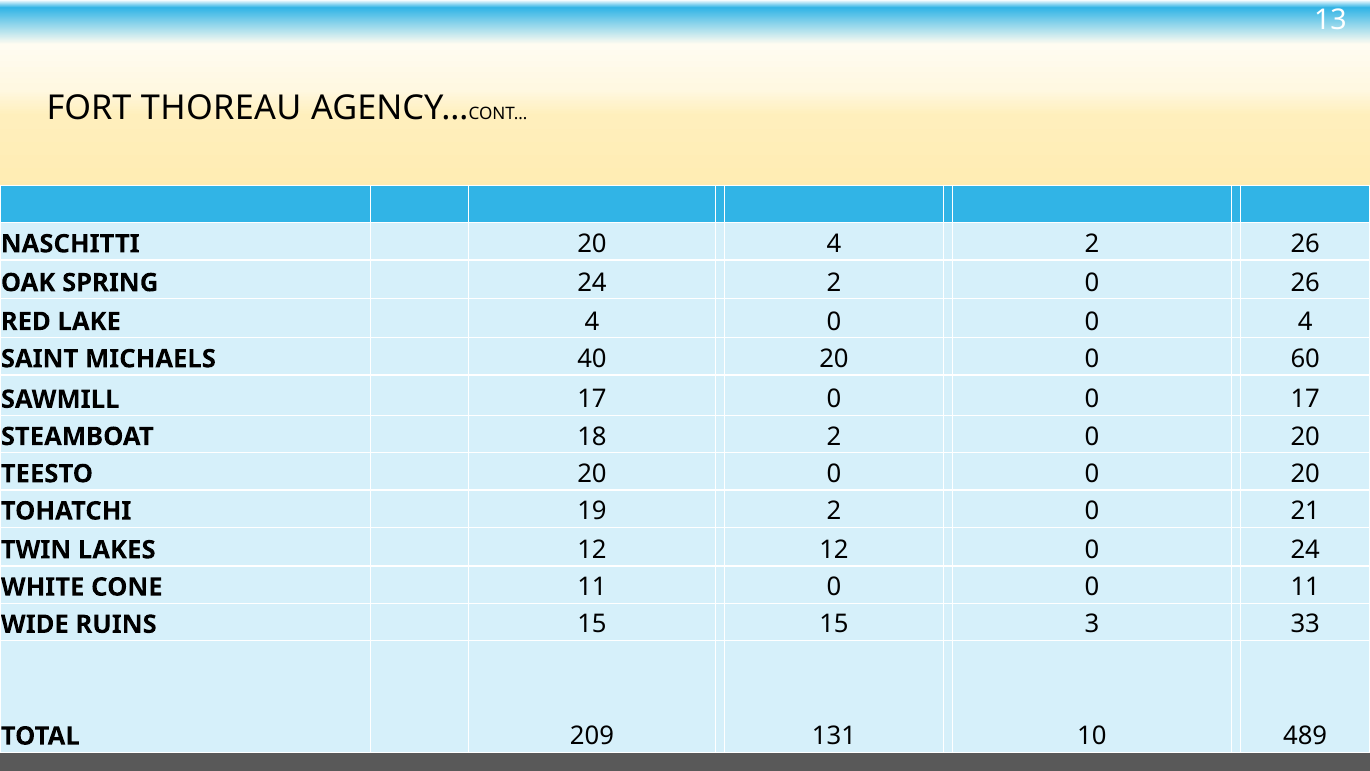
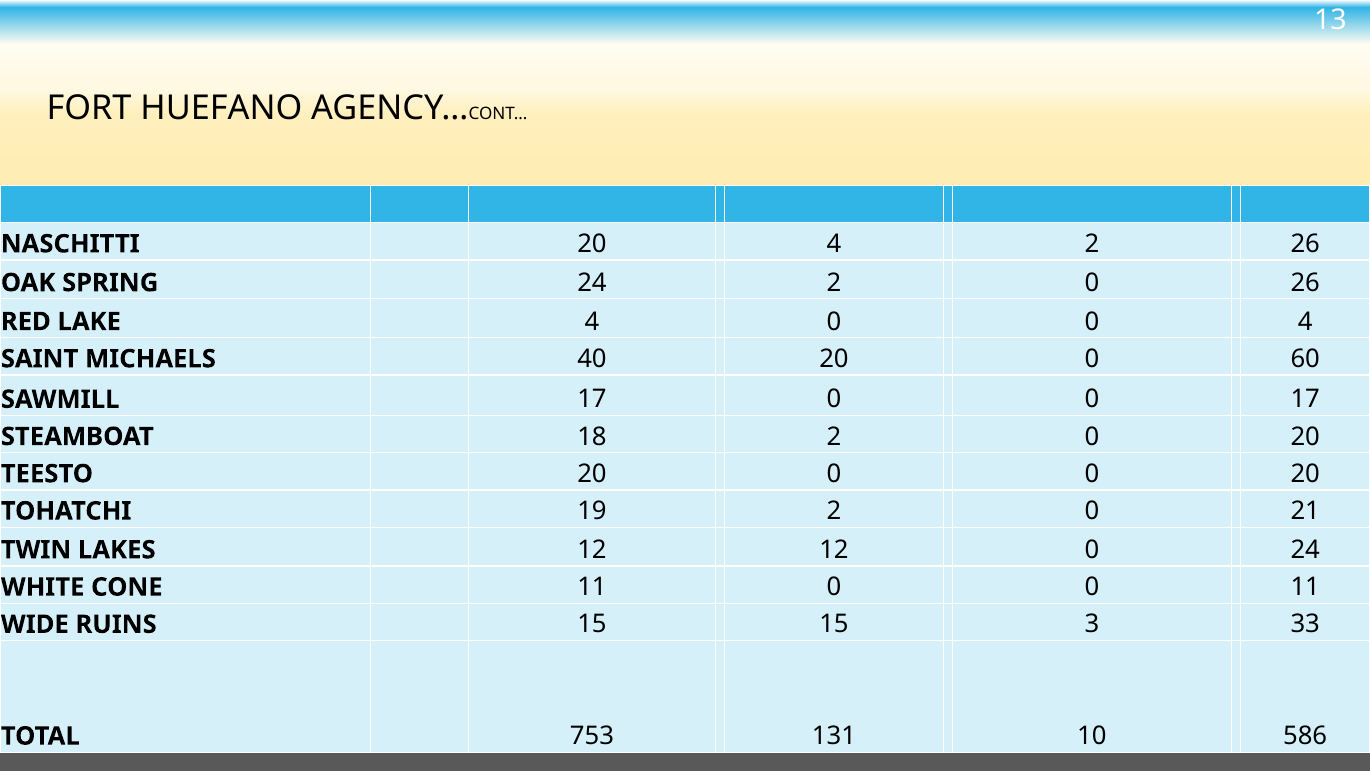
THOREAU: THOREAU -> HUEFANO
209: 209 -> 753
489: 489 -> 586
